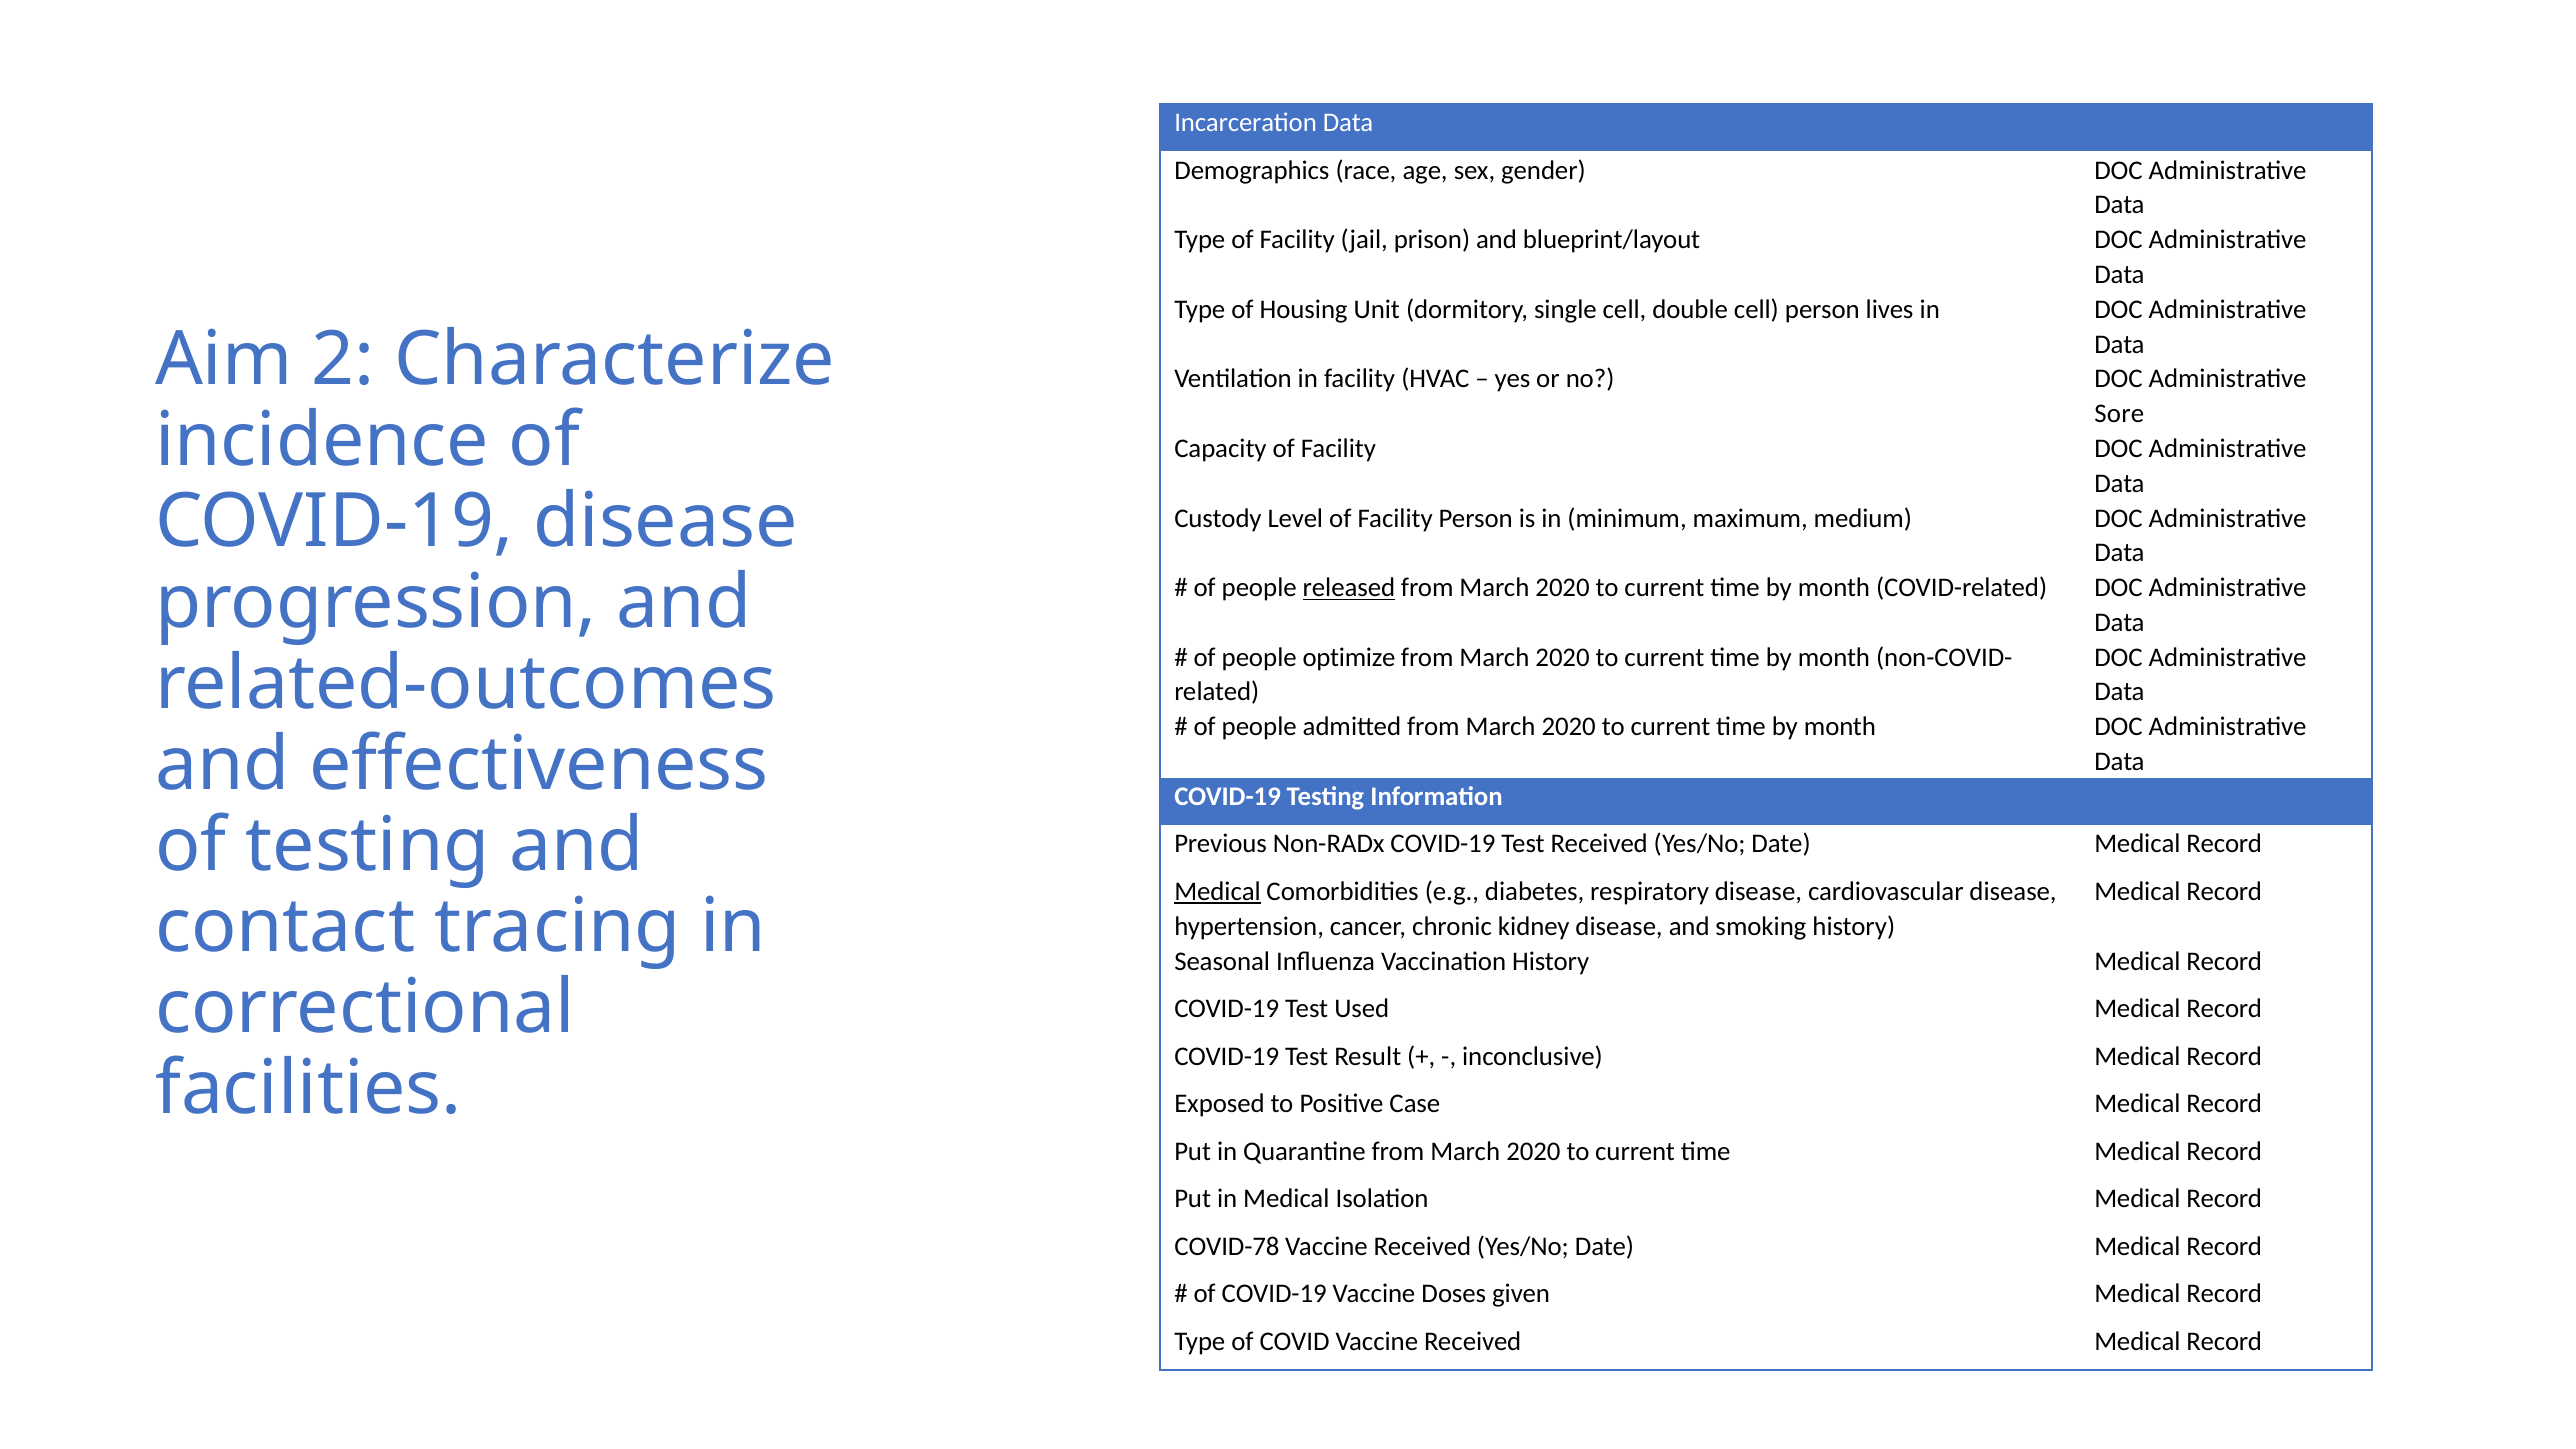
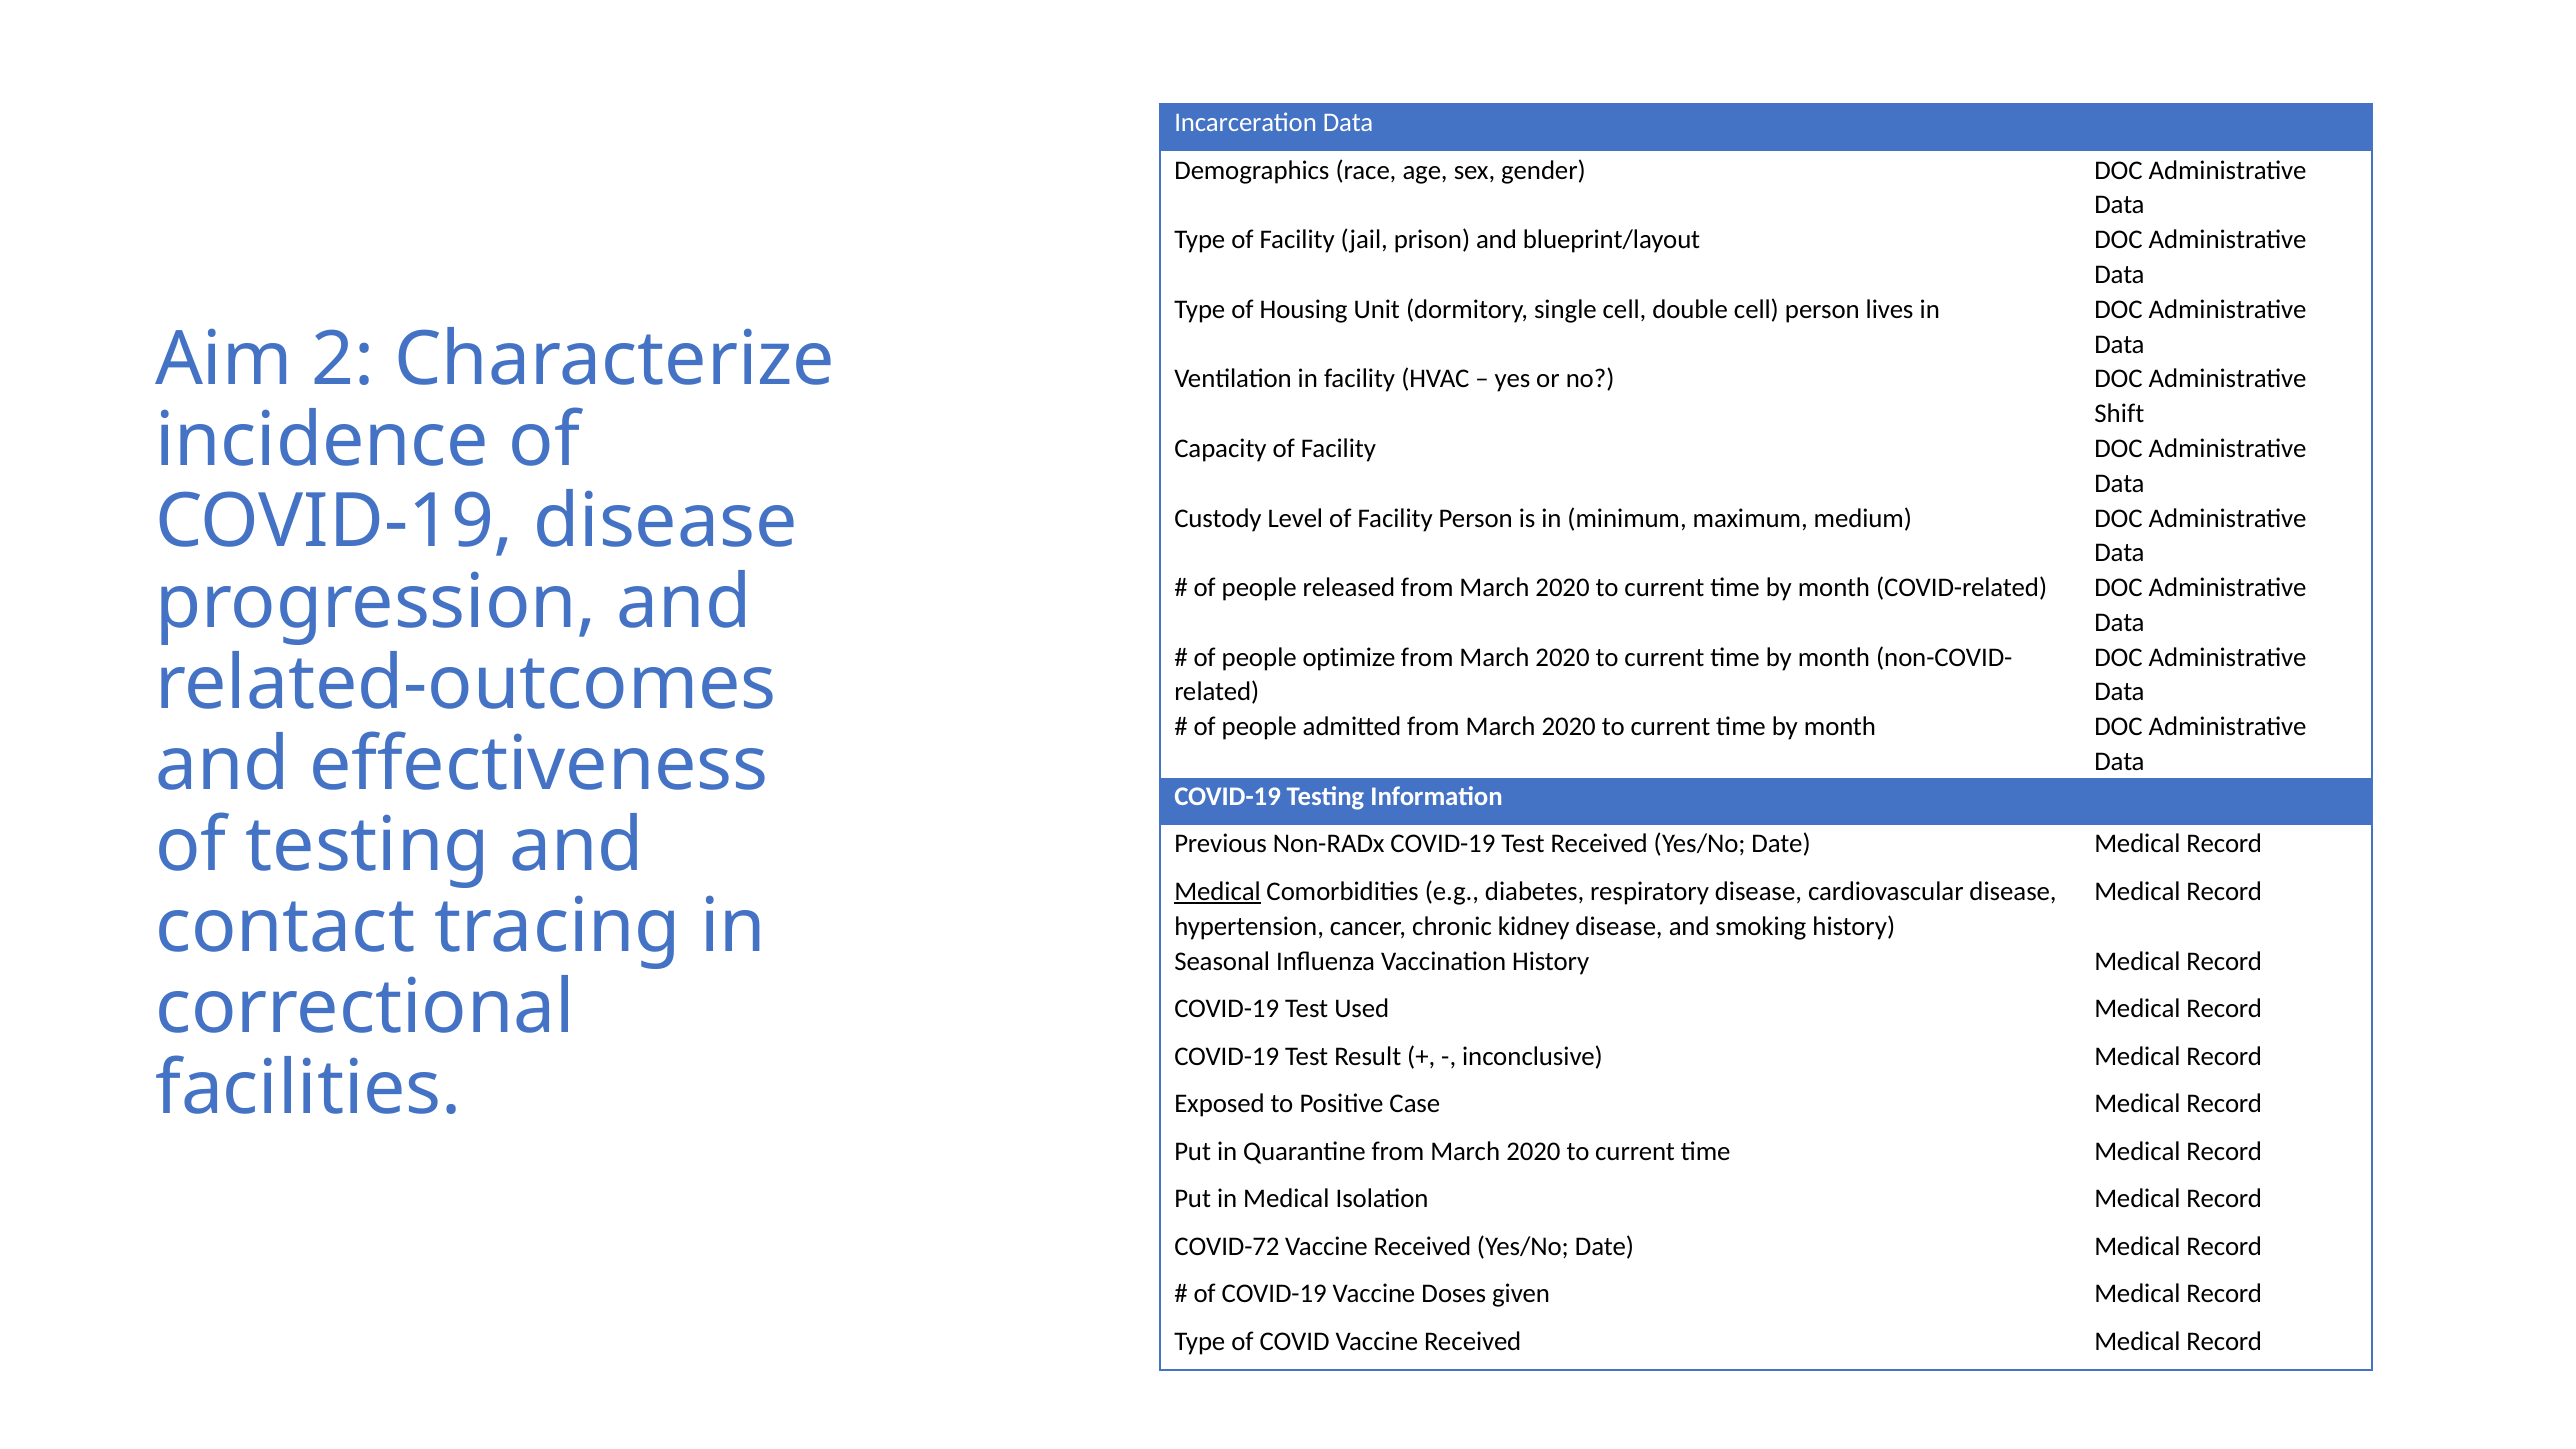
Sore: Sore -> Shift
released underline: present -> none
COVID-78: COVID-78 -> COVID-72
